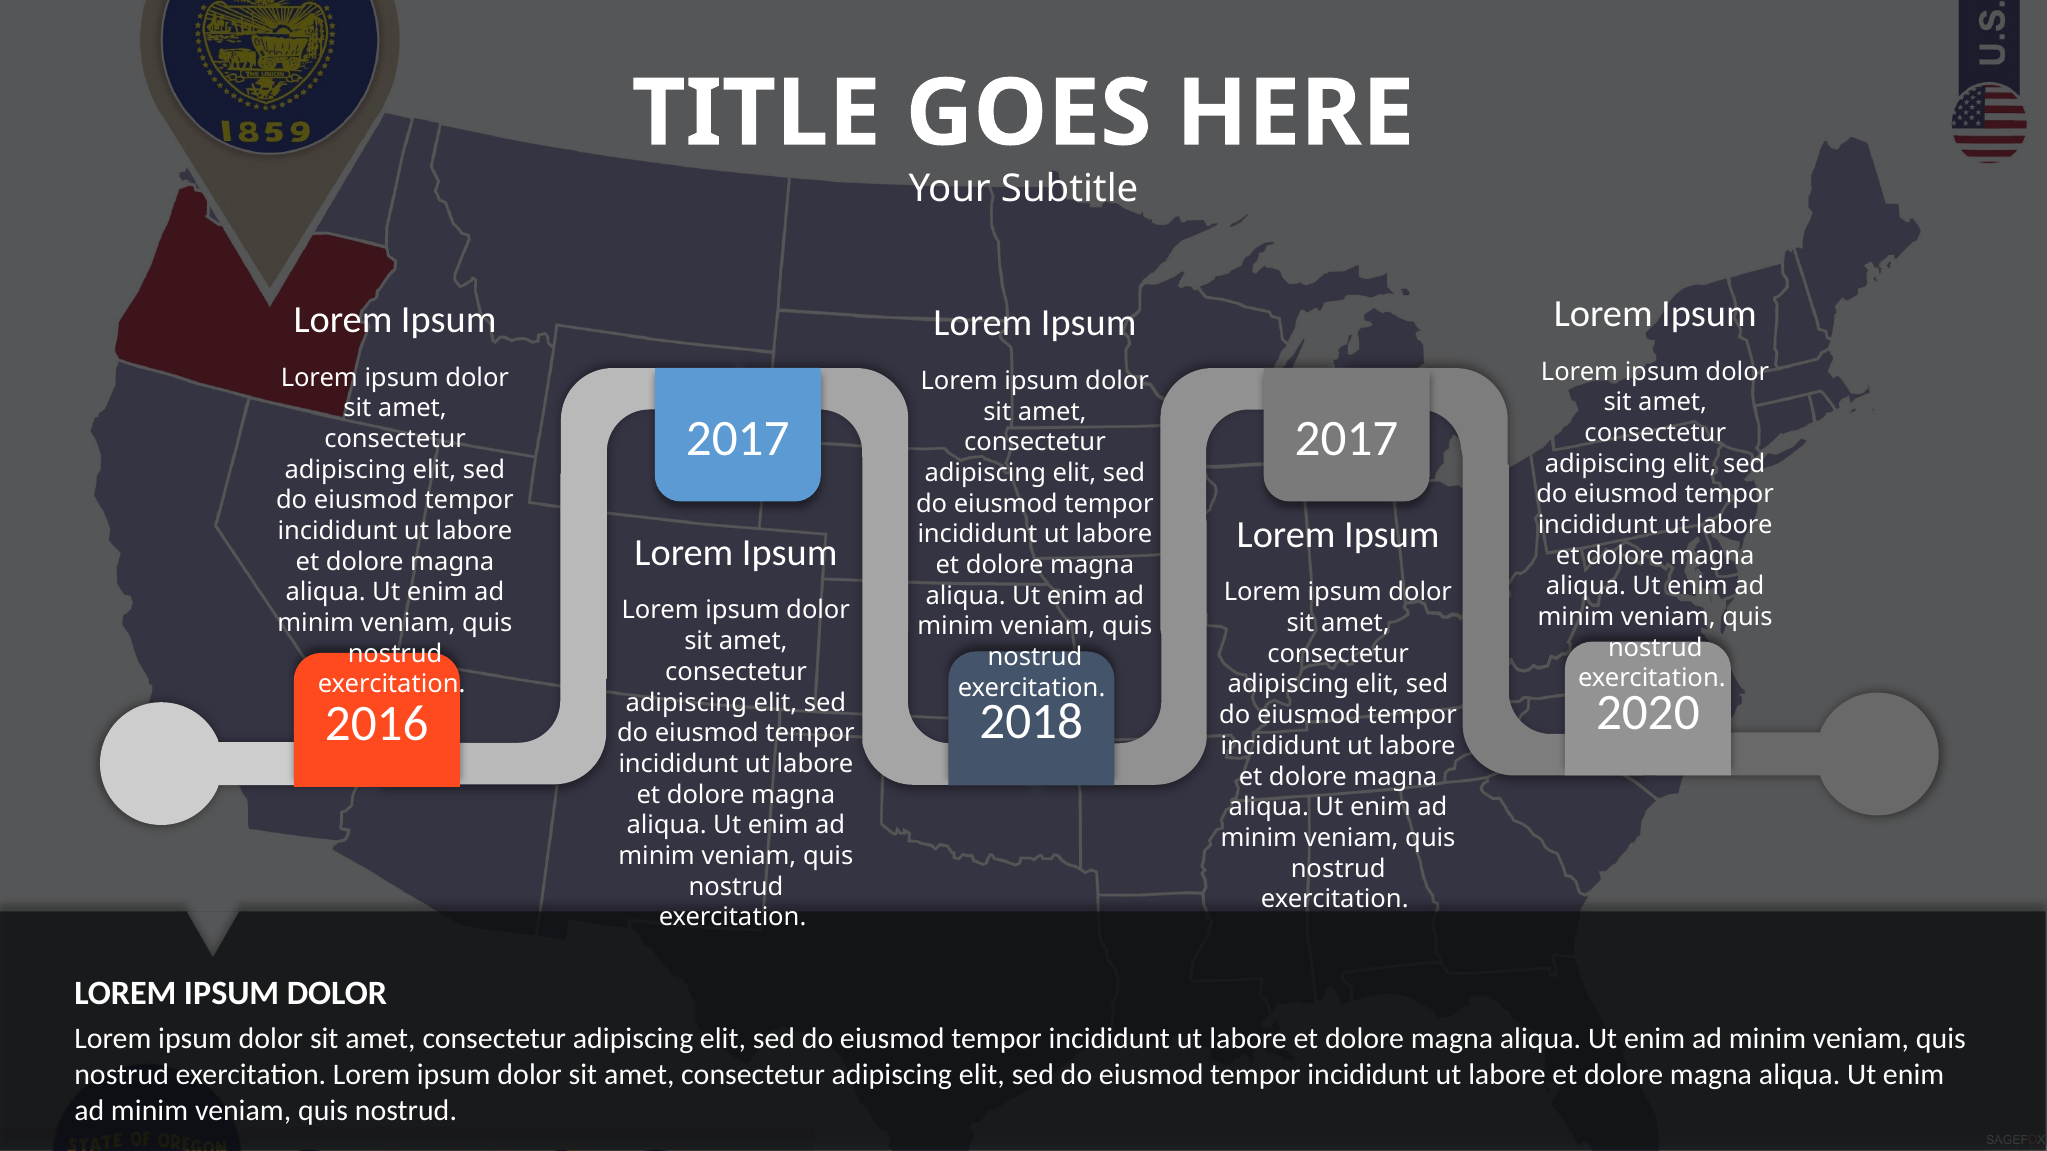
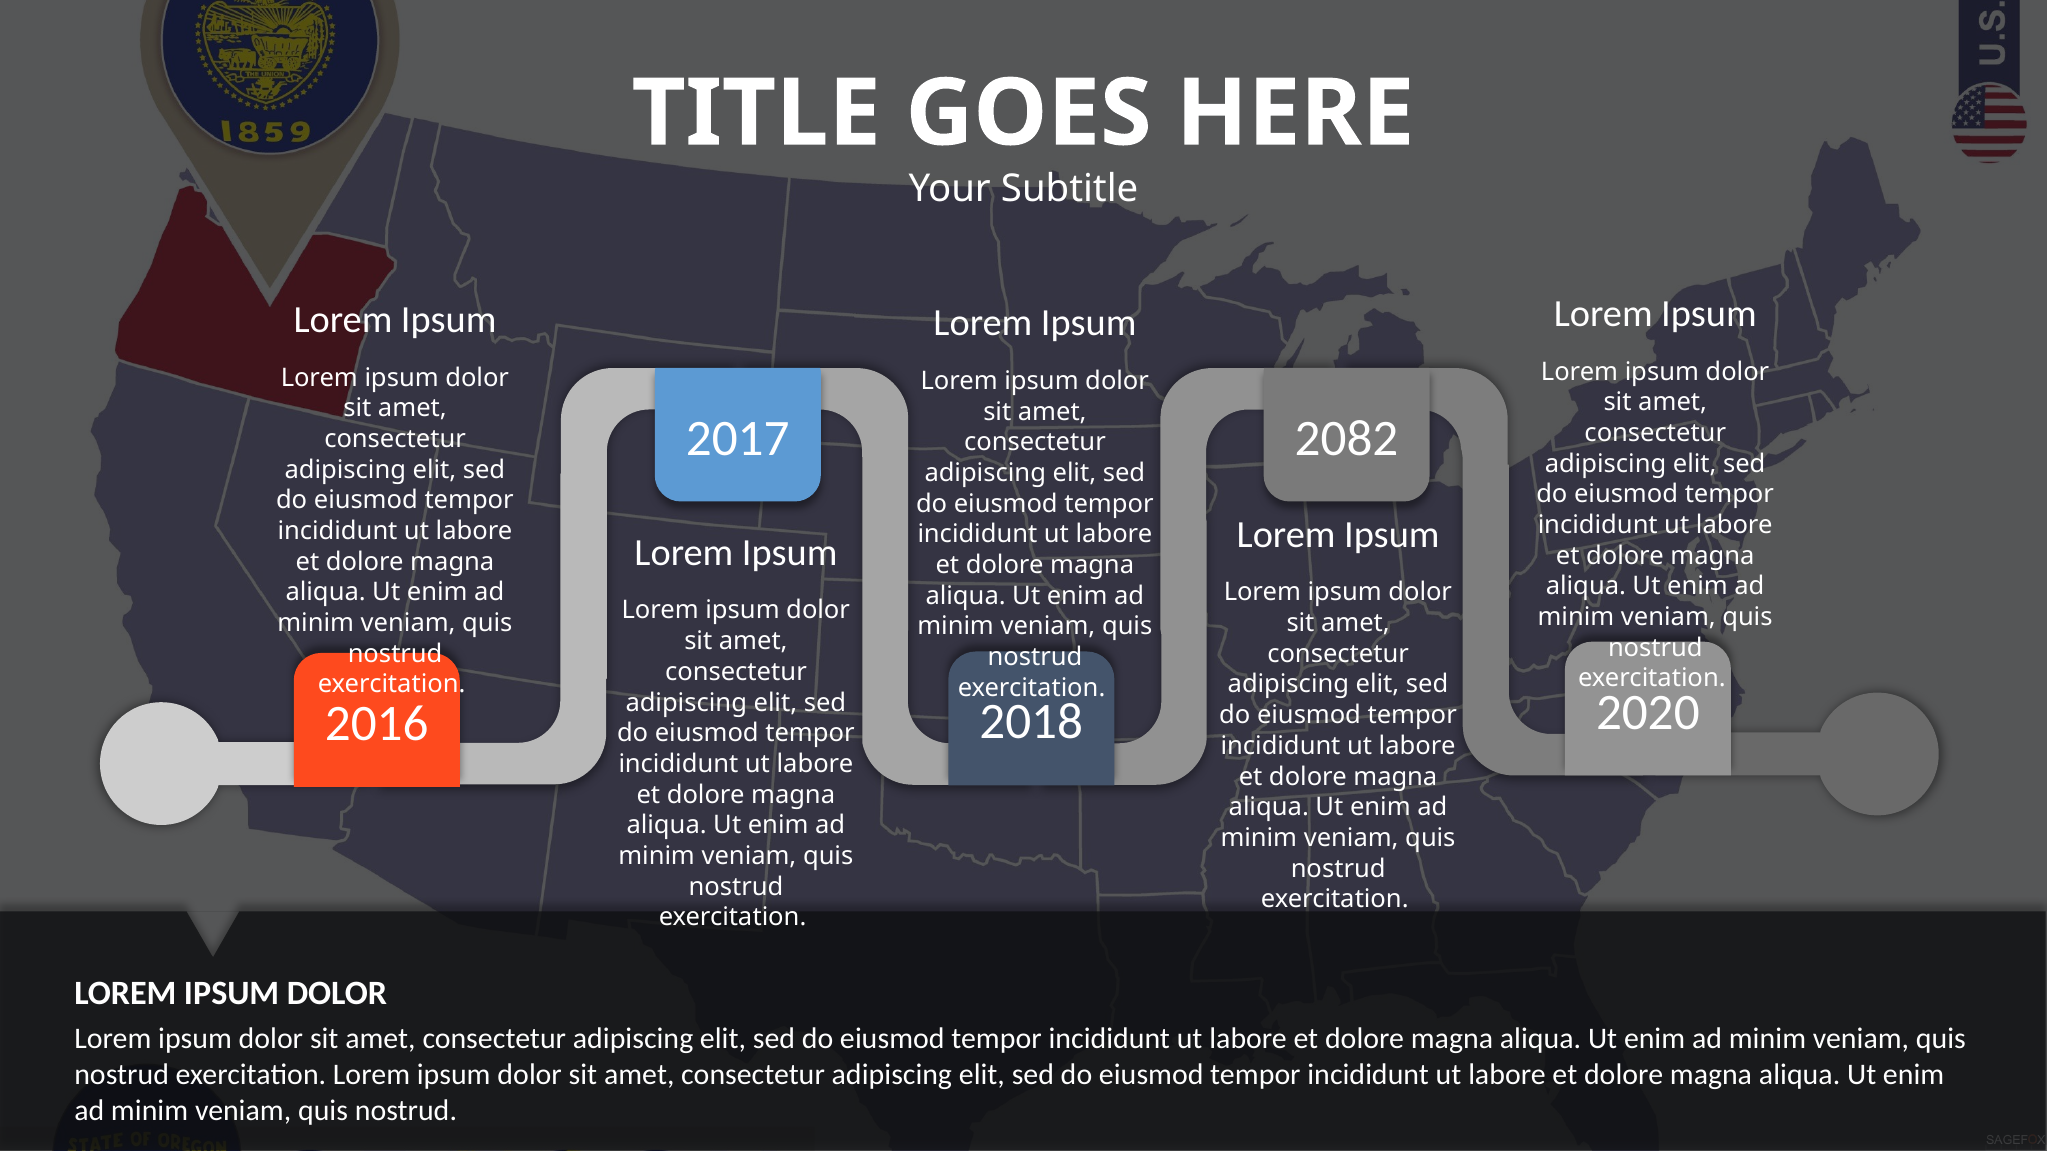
2017 at (1347, 438): 2017 -> 2082
